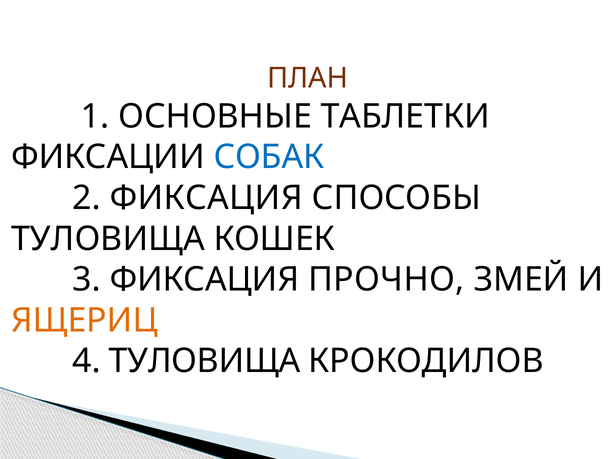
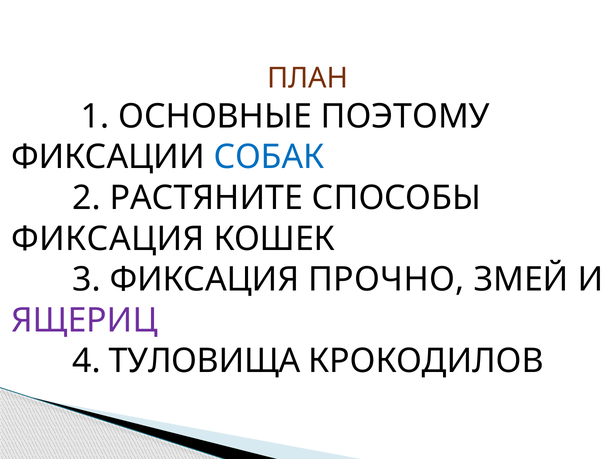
ТАБЛЕТКИ: ТАБЛЕТКИ -> ПОЭТОМУ
2 ФИКСАЦИЯ: ФИКСАЦИЯ -> РАСТЯНИТЕ
ТУЛОВИЩА at (108, 239): ТУЛОВИЩА -> ФИКСАЦИЯ
ЯЩЕРИЦ colour: orange -> purple
